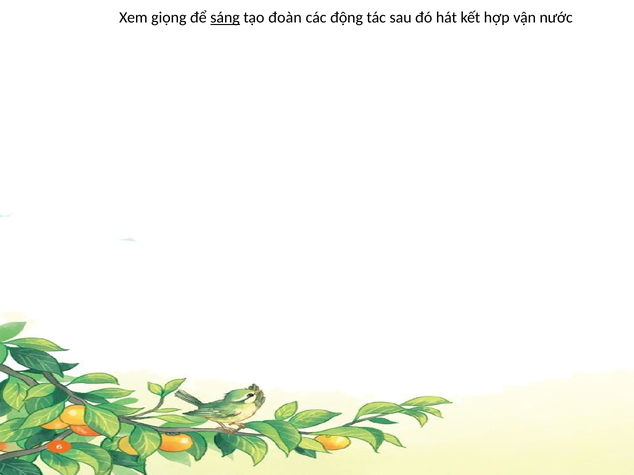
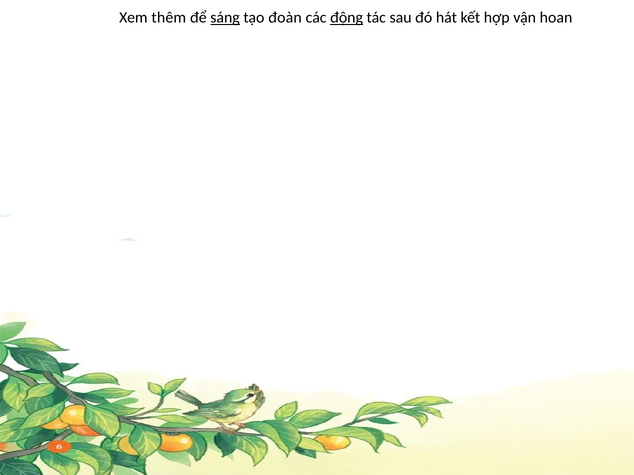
giọng: giọng -> thêm
động underline: none -> present
nước: nước -> hoan
